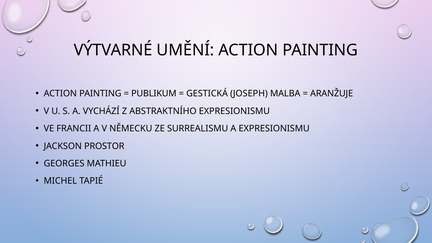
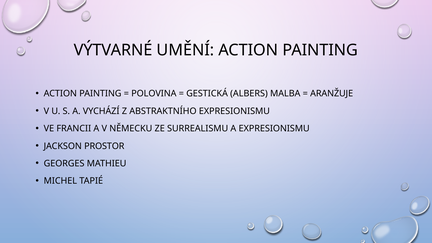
PUBLIKUM: PUBLIKUM -> POLOVINA
JOSEPH: JOSEPH -> ALBERS
